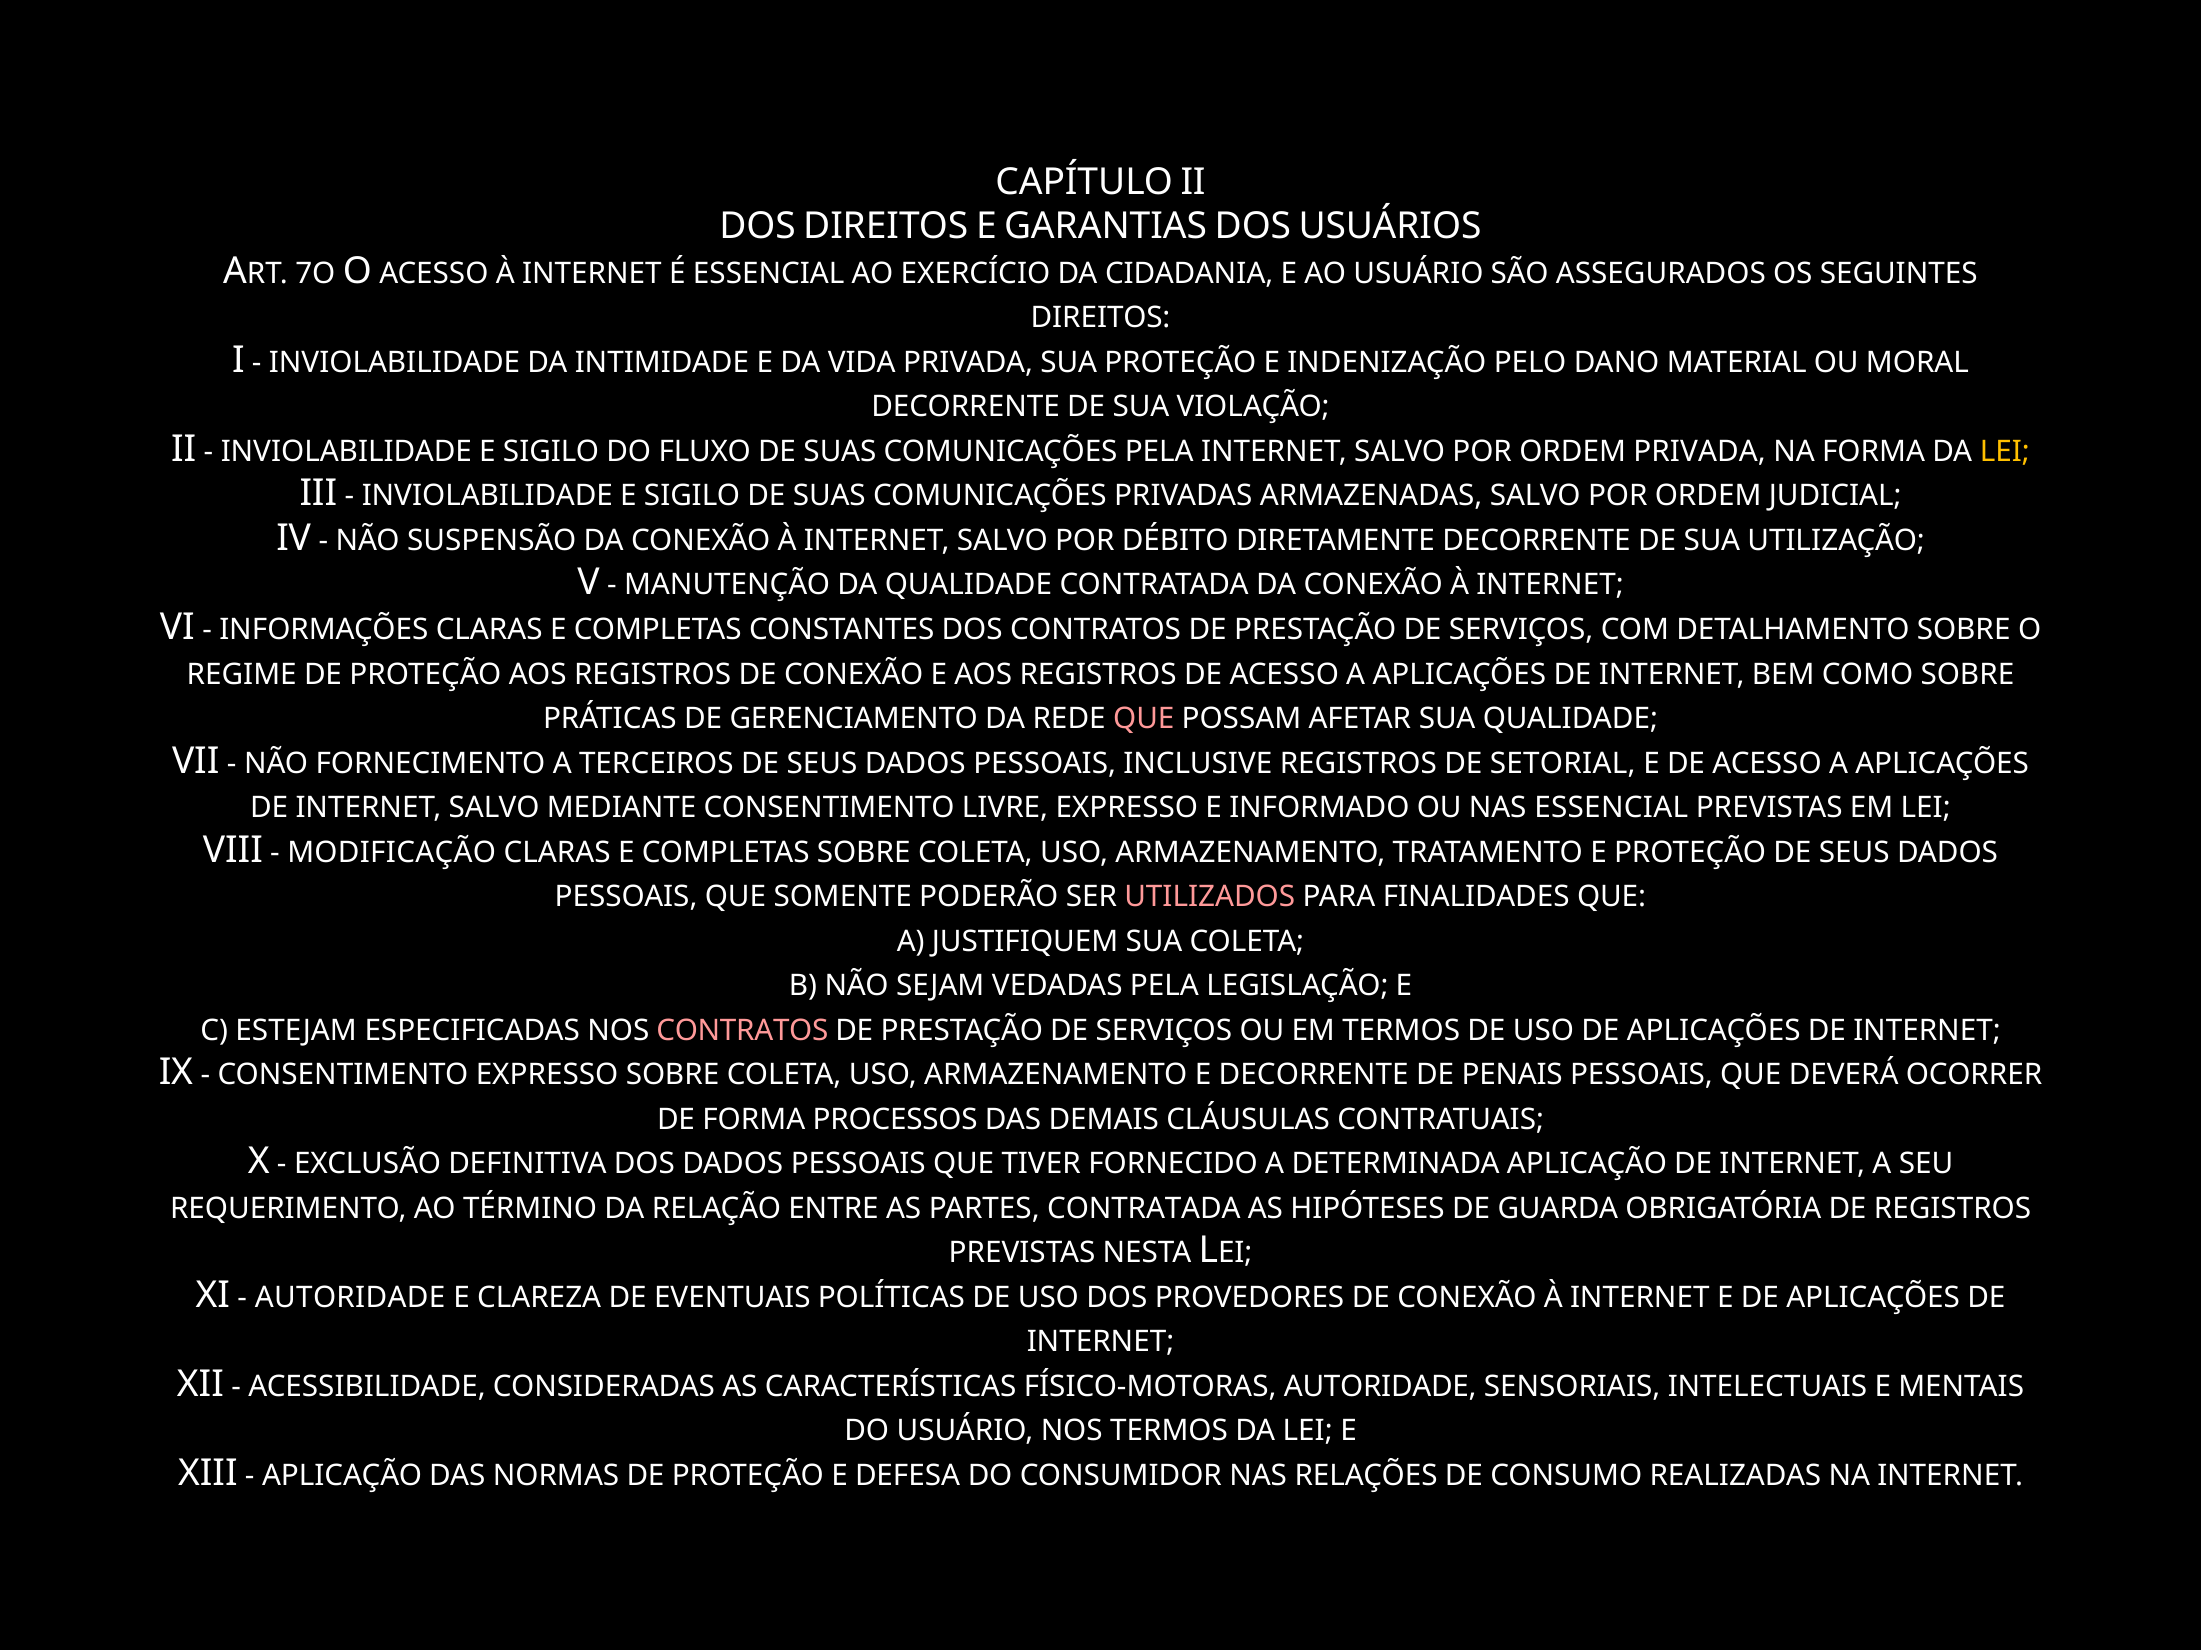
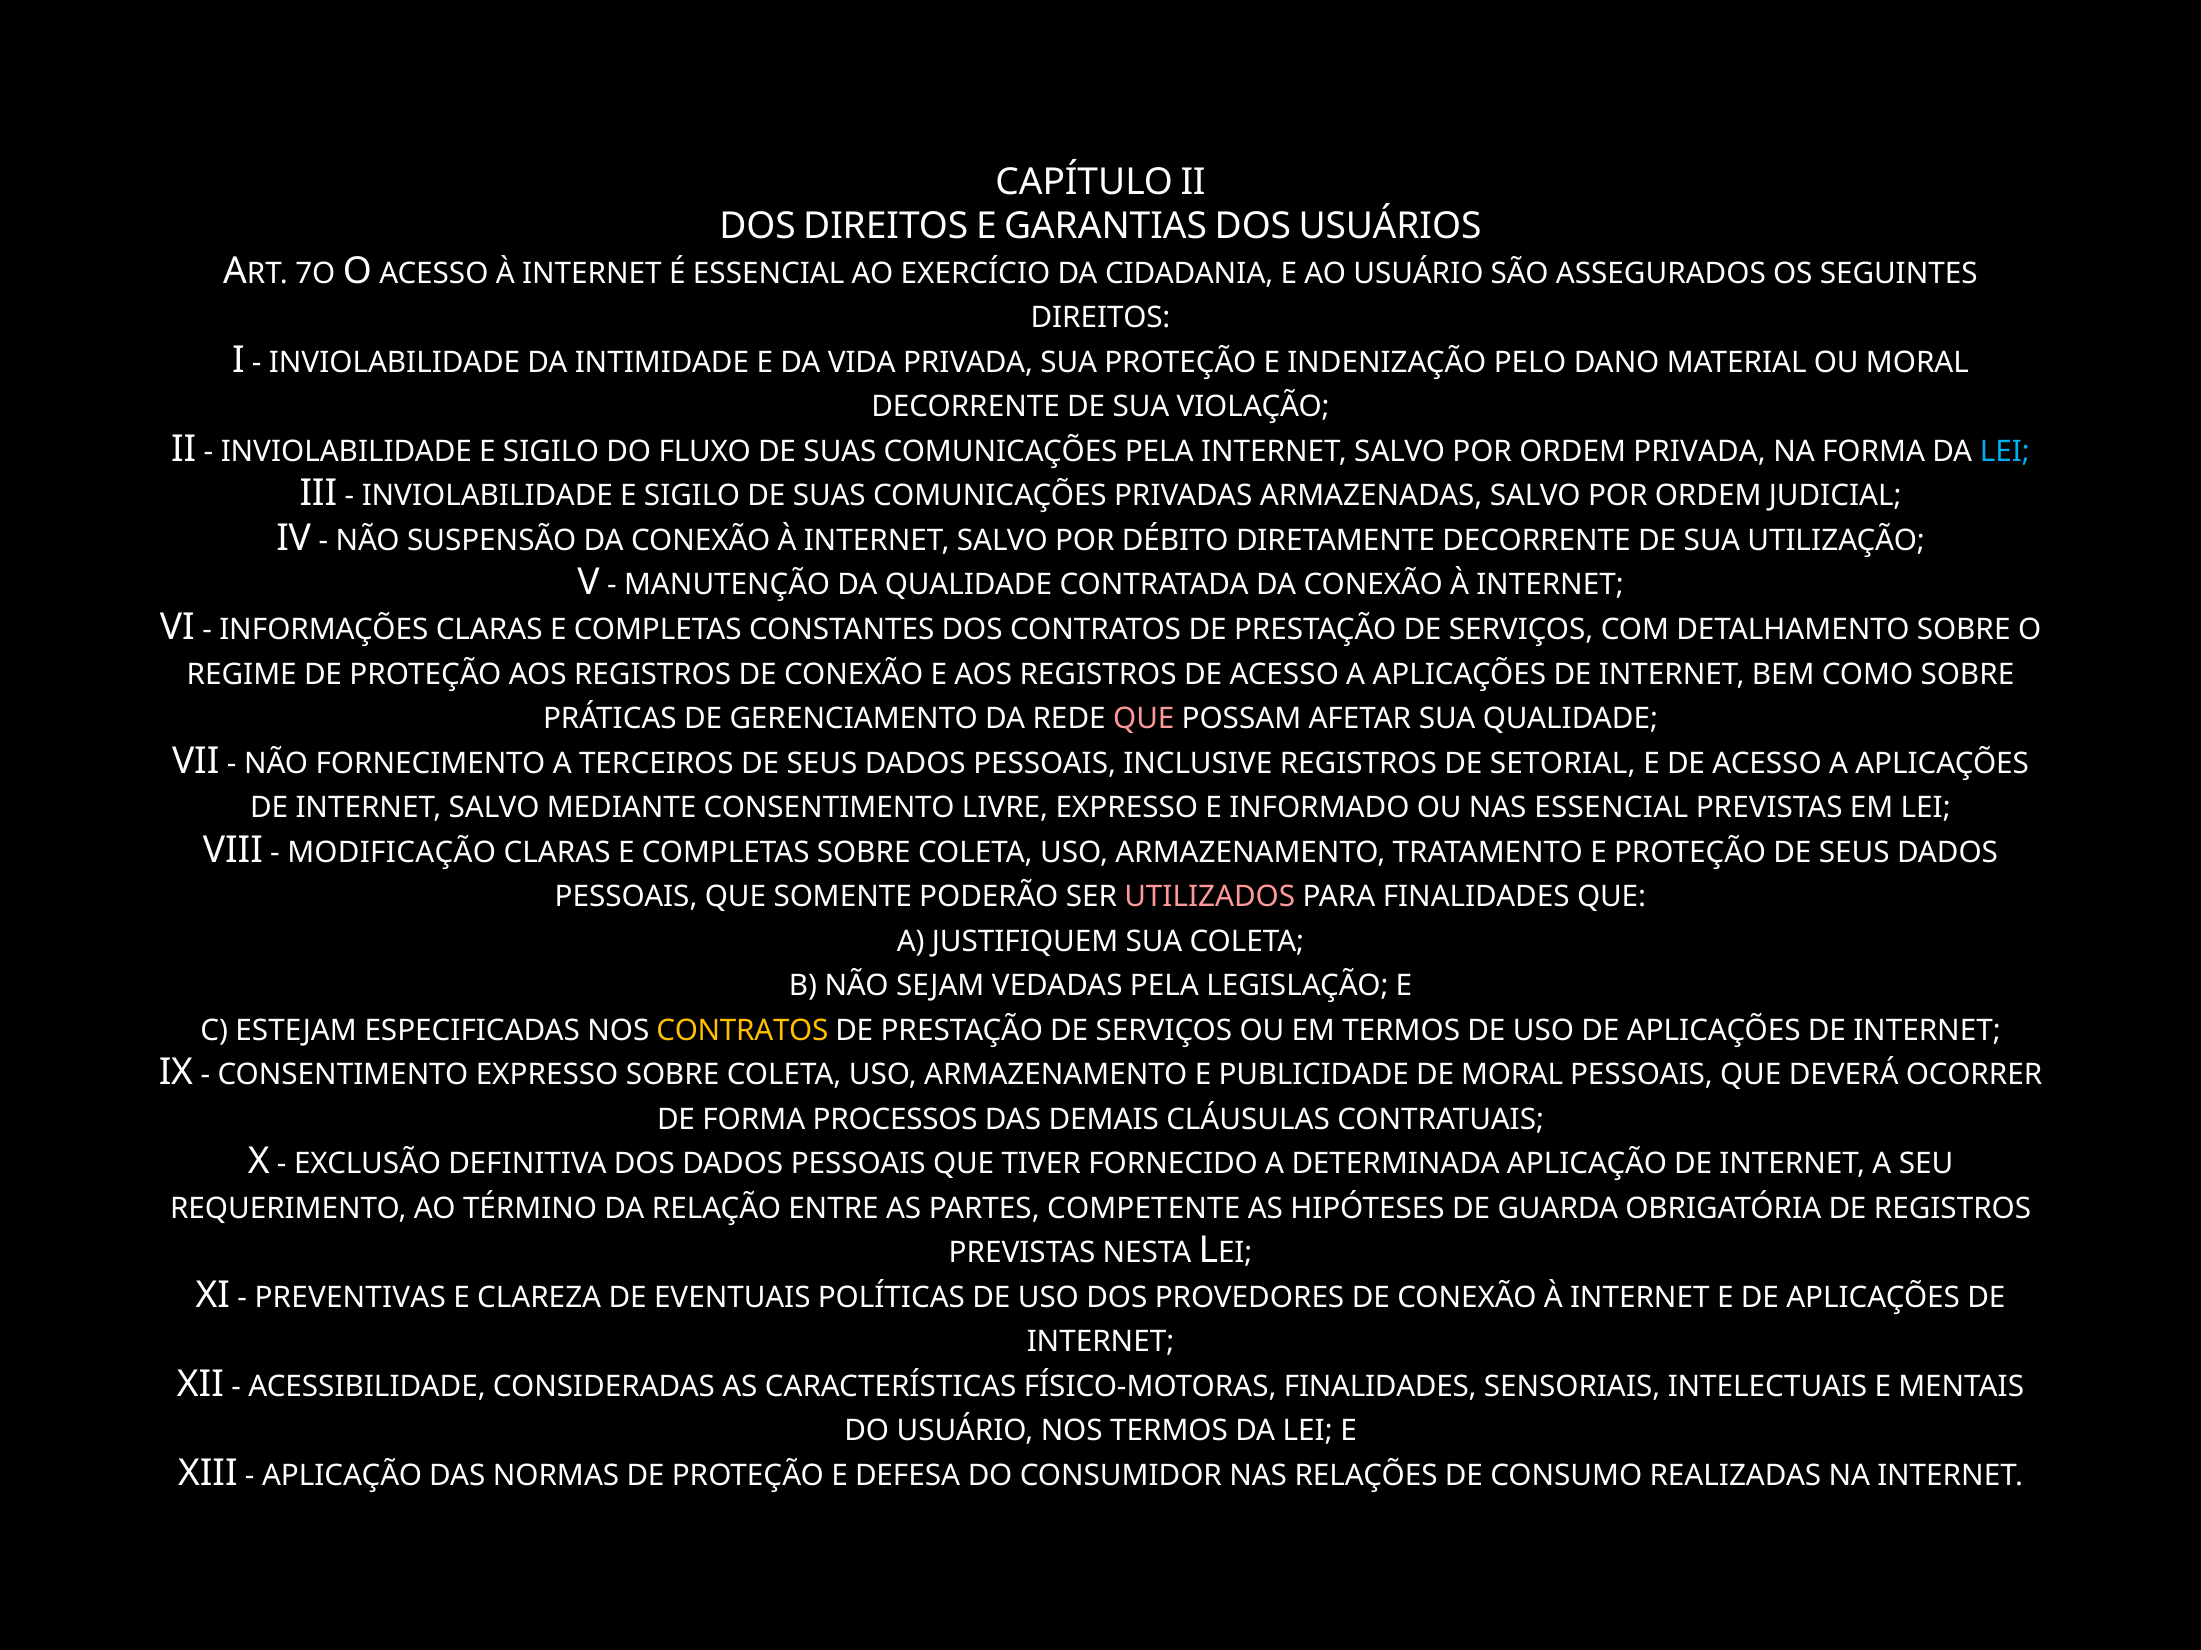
LEI at (2005, 452) colour: yellow -> light blue
CONTRATOS at (742, 1031) colour: pink -> yellow
E DECORRENTE: DECORRENTE -> PUBLICIDADE
DE PENAIS: PENAIS -> MORAL
PARTES CONTRATADA: CONTRATADA -> COMPETENTE
AUTORIDADE at (350, 1298): AUTORIDADE -> PREVENTIVAS
FÍSICO-MOTORAS AUTORIDADE: AUTORIDADE -> FINALIDADES
